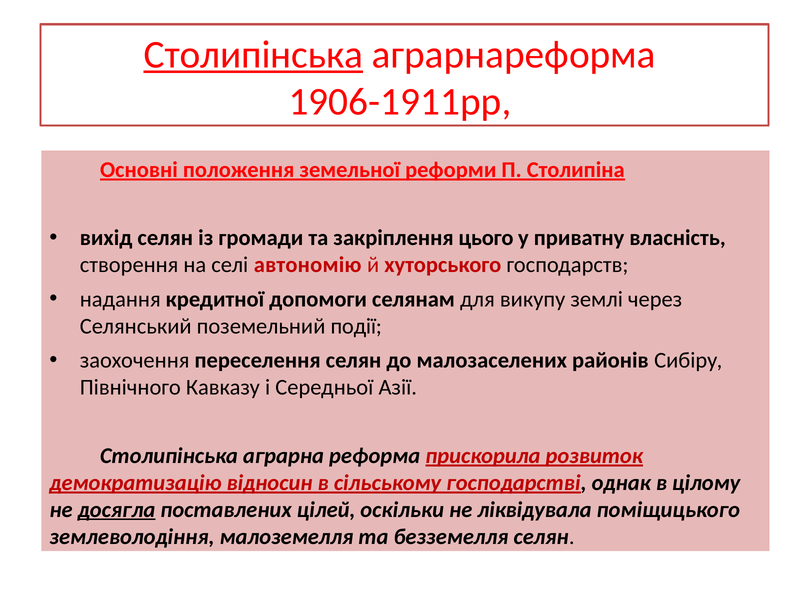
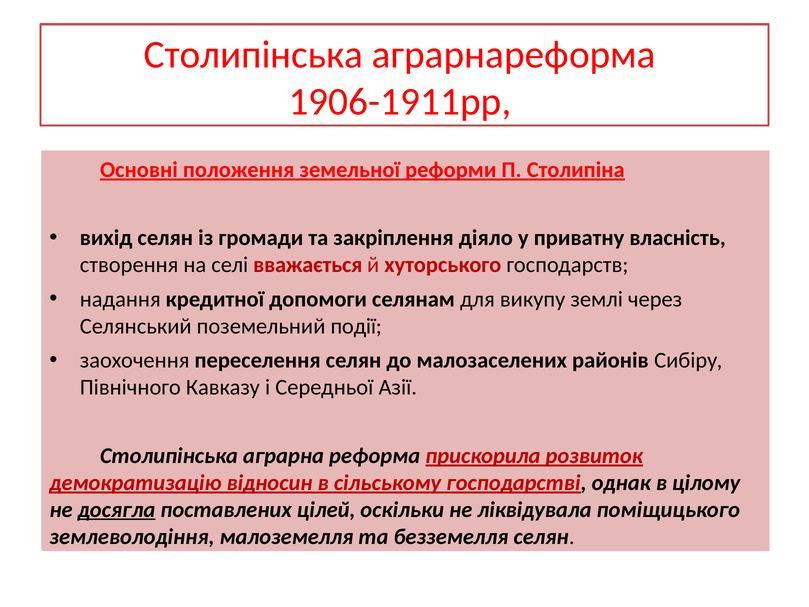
Столипінська at (253, 55) underline: present -> none
цього: цього -> діяло
автономію: автономію -> вважається
